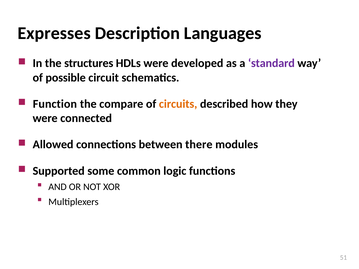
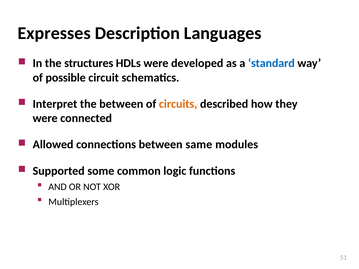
standard colour: purple -> blue
Function: Function -> Interpret
the compare: compare -> between
there: there -> same
